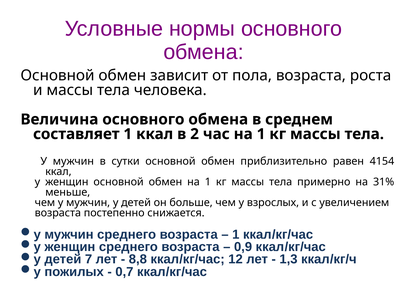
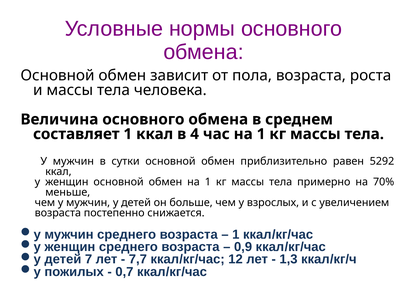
2: 2 -> 4
4154: 4154 -> 5292
31%: 31% -> 70%
8,8: 8,8 -> 7,7
